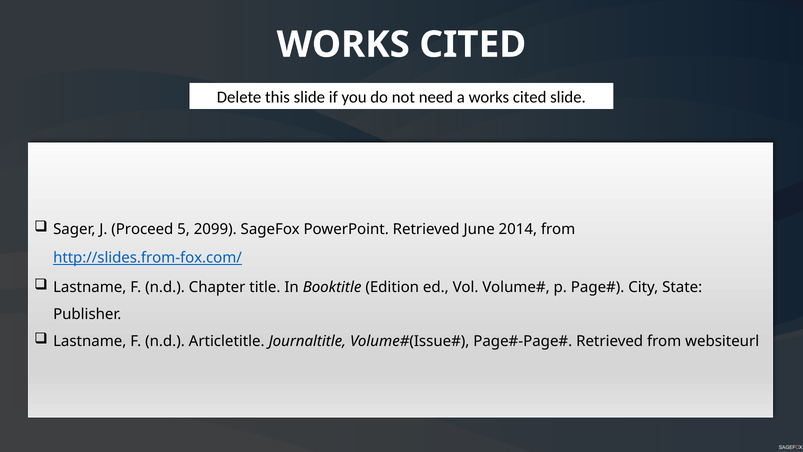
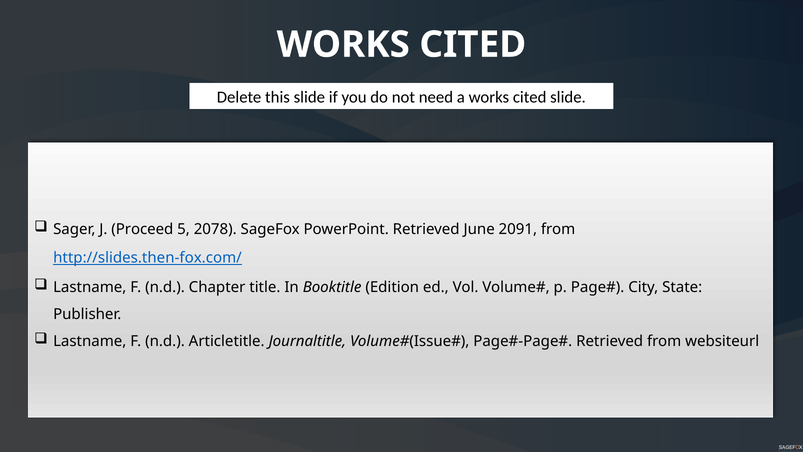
2099: 2099 -> 2078
2014: 2014 -> 2091
http://slides.from-fox.com/: http://slides.from-fox.com/ -> http://slides.then-fox.com/
